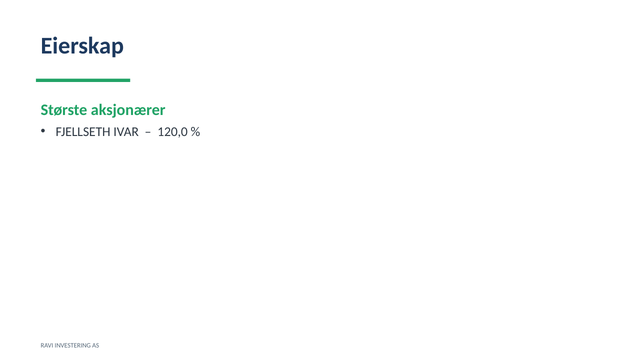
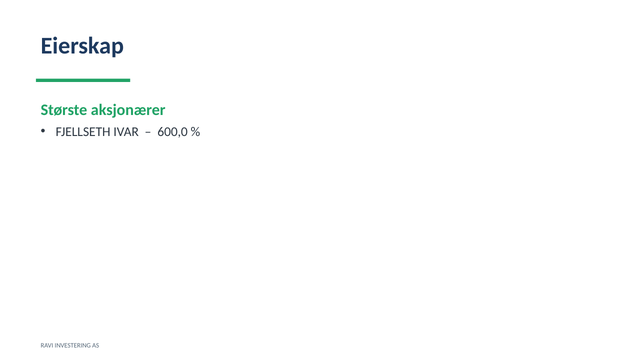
120,0: 120,0 -> 600,0
